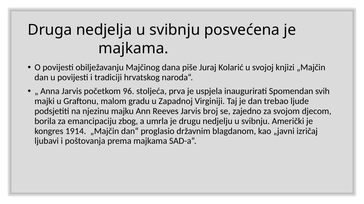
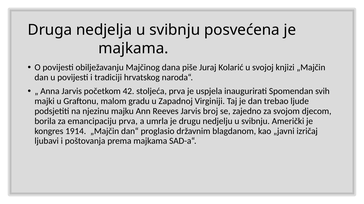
96: 96 -> 42
emancipaciju zbog: zbog -> prva
